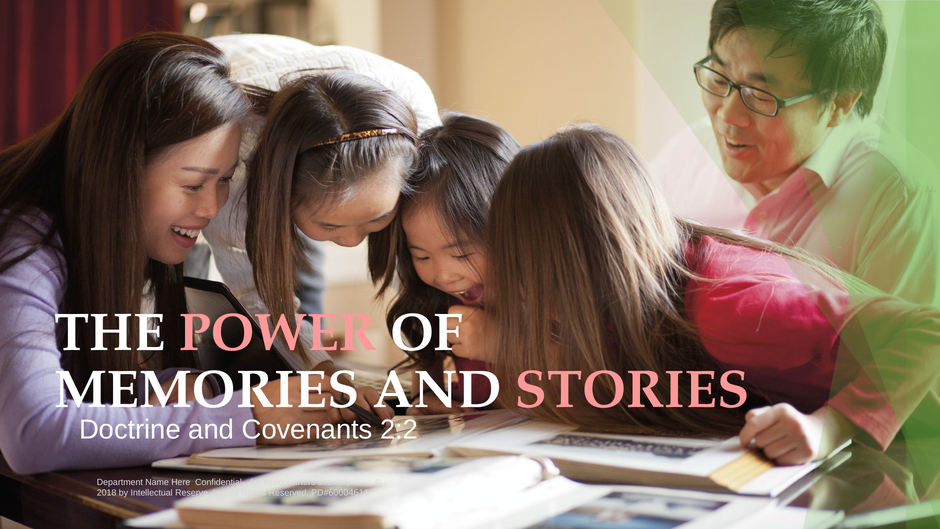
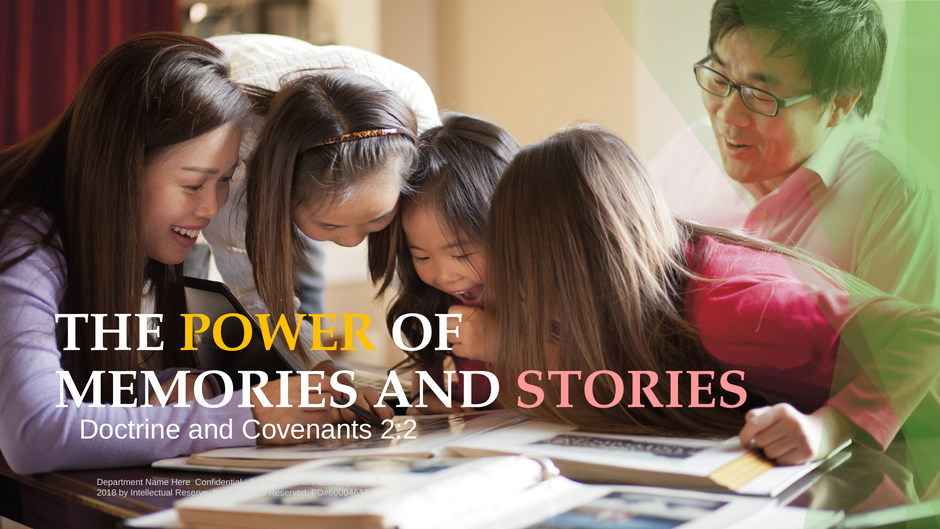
POWER colour: pink -> yellow
